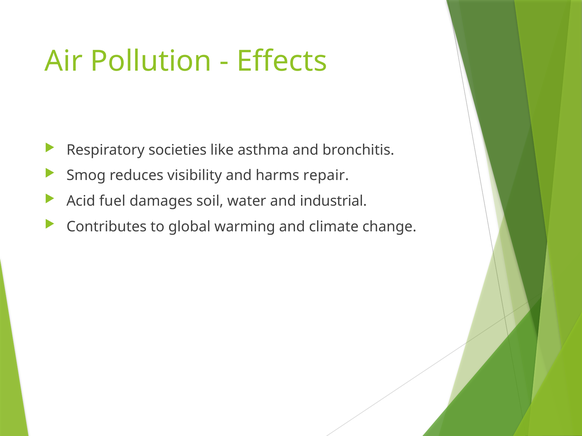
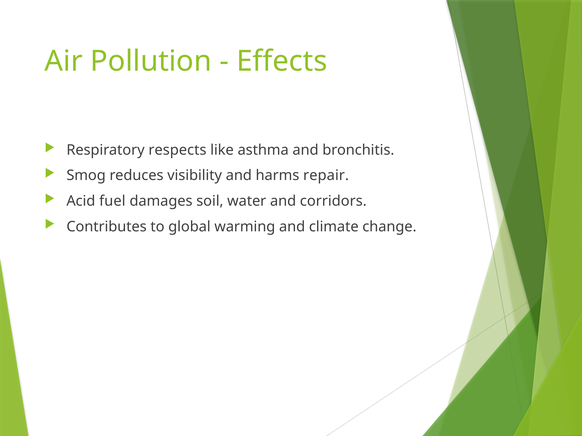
societies: societies -> respects
industrial: industrial -> corridors
